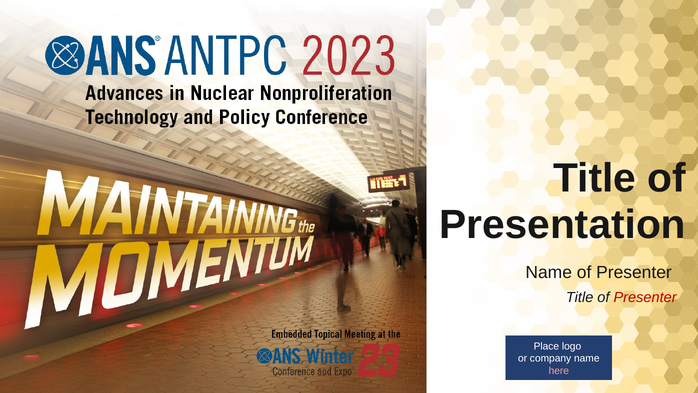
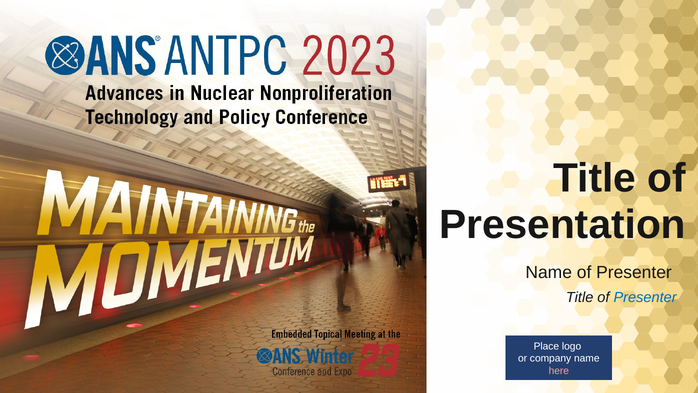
Presenter at (645, 297) colour: red -> blue
